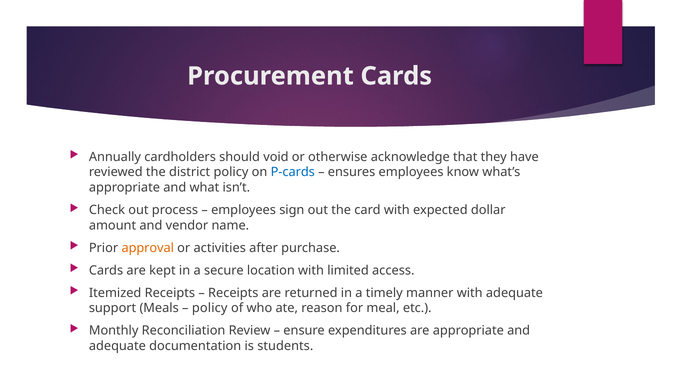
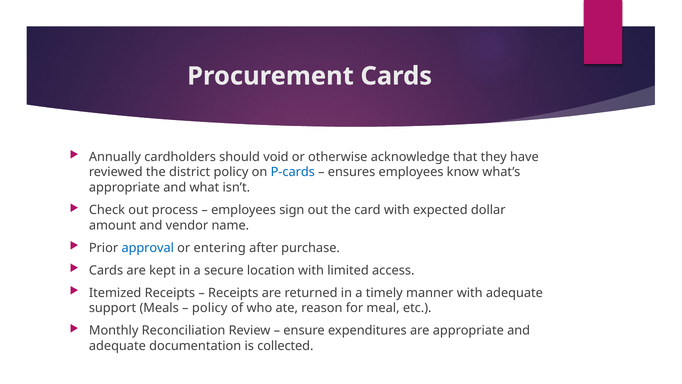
approval colour: orange -> blue
activities: activities -> entering
students: students -> collected
